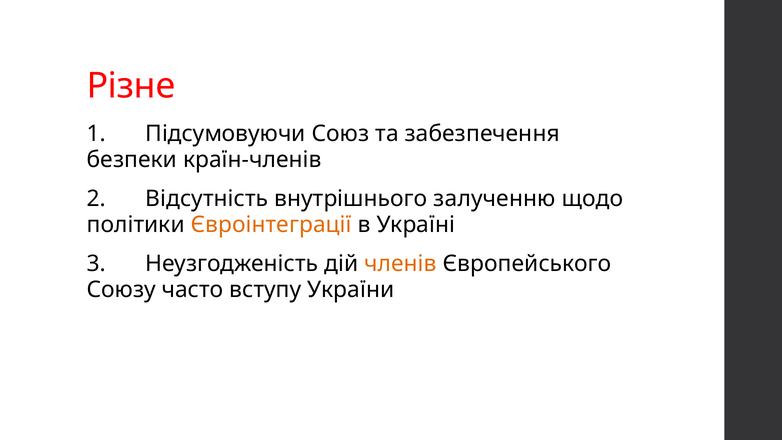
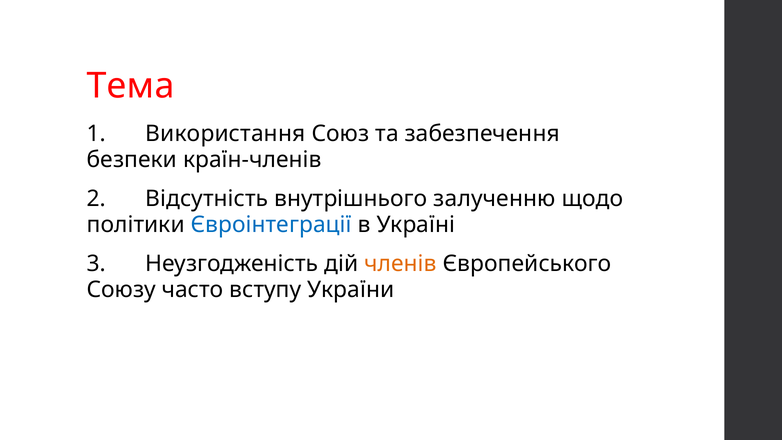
Різне: Різне -> Тема
Підсумовуючи: Підсумовуючи -> Використання
Євроінтеграції colour: orange -> blue
